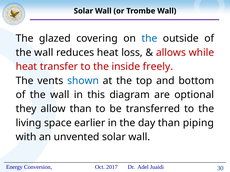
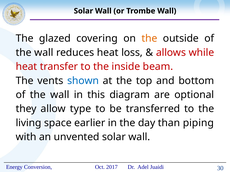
the at (149, 39) colour: blue -> orange
freely: freely -> beam
allow than: than -> type
